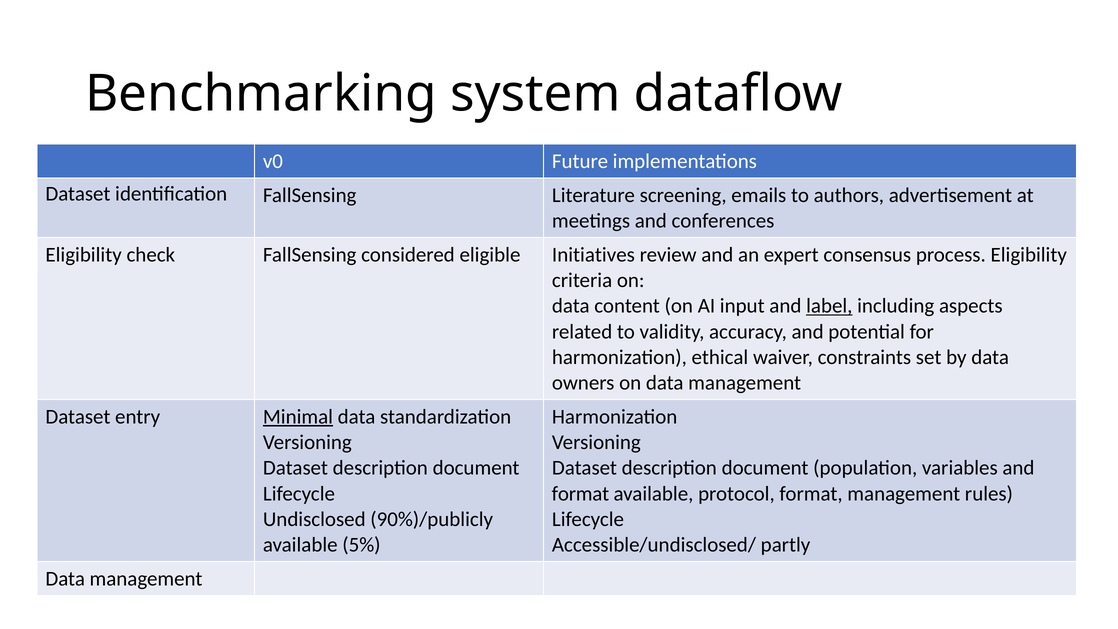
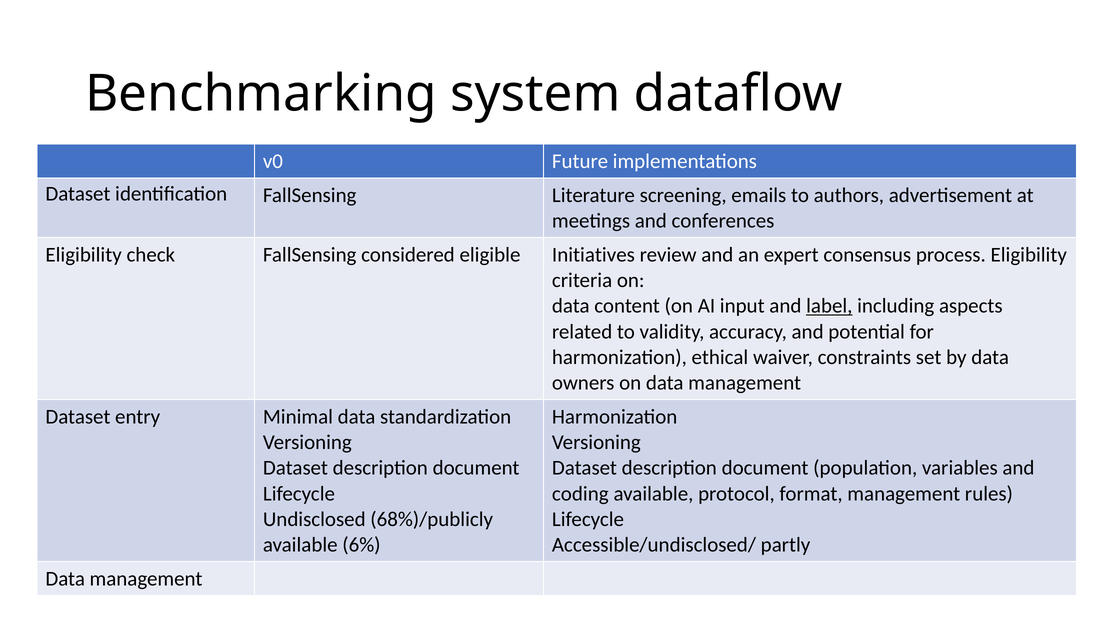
Minimal underline: present -> none
format at (580, 494): format -> coding
90%)/publicly: 90%)/publicly -> 68%)/publicly
5%: 5% -> 6%
